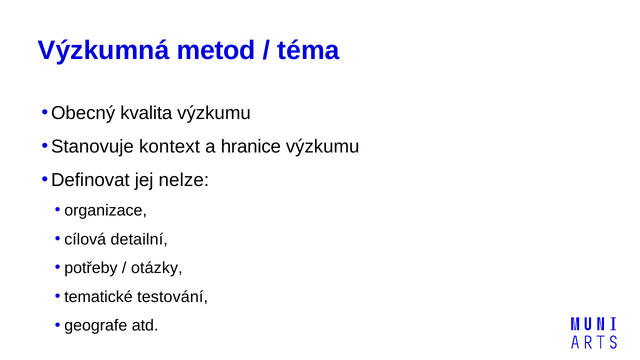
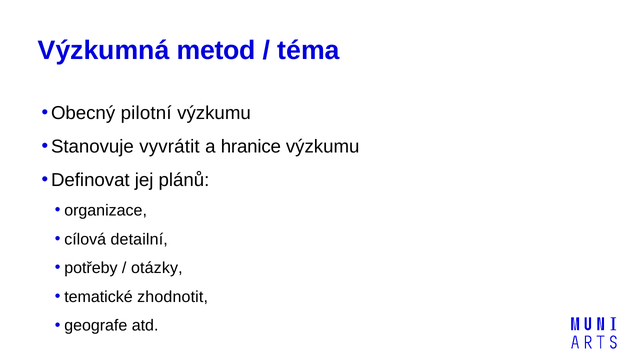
kvalita: kvalita -> pilotní
kontext: kontext -> vyvrátit
nelze: nelze -> plánů
testování: testování -> zhodnotit
